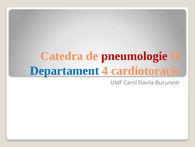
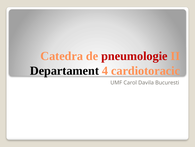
Departament colour: blue -> black
